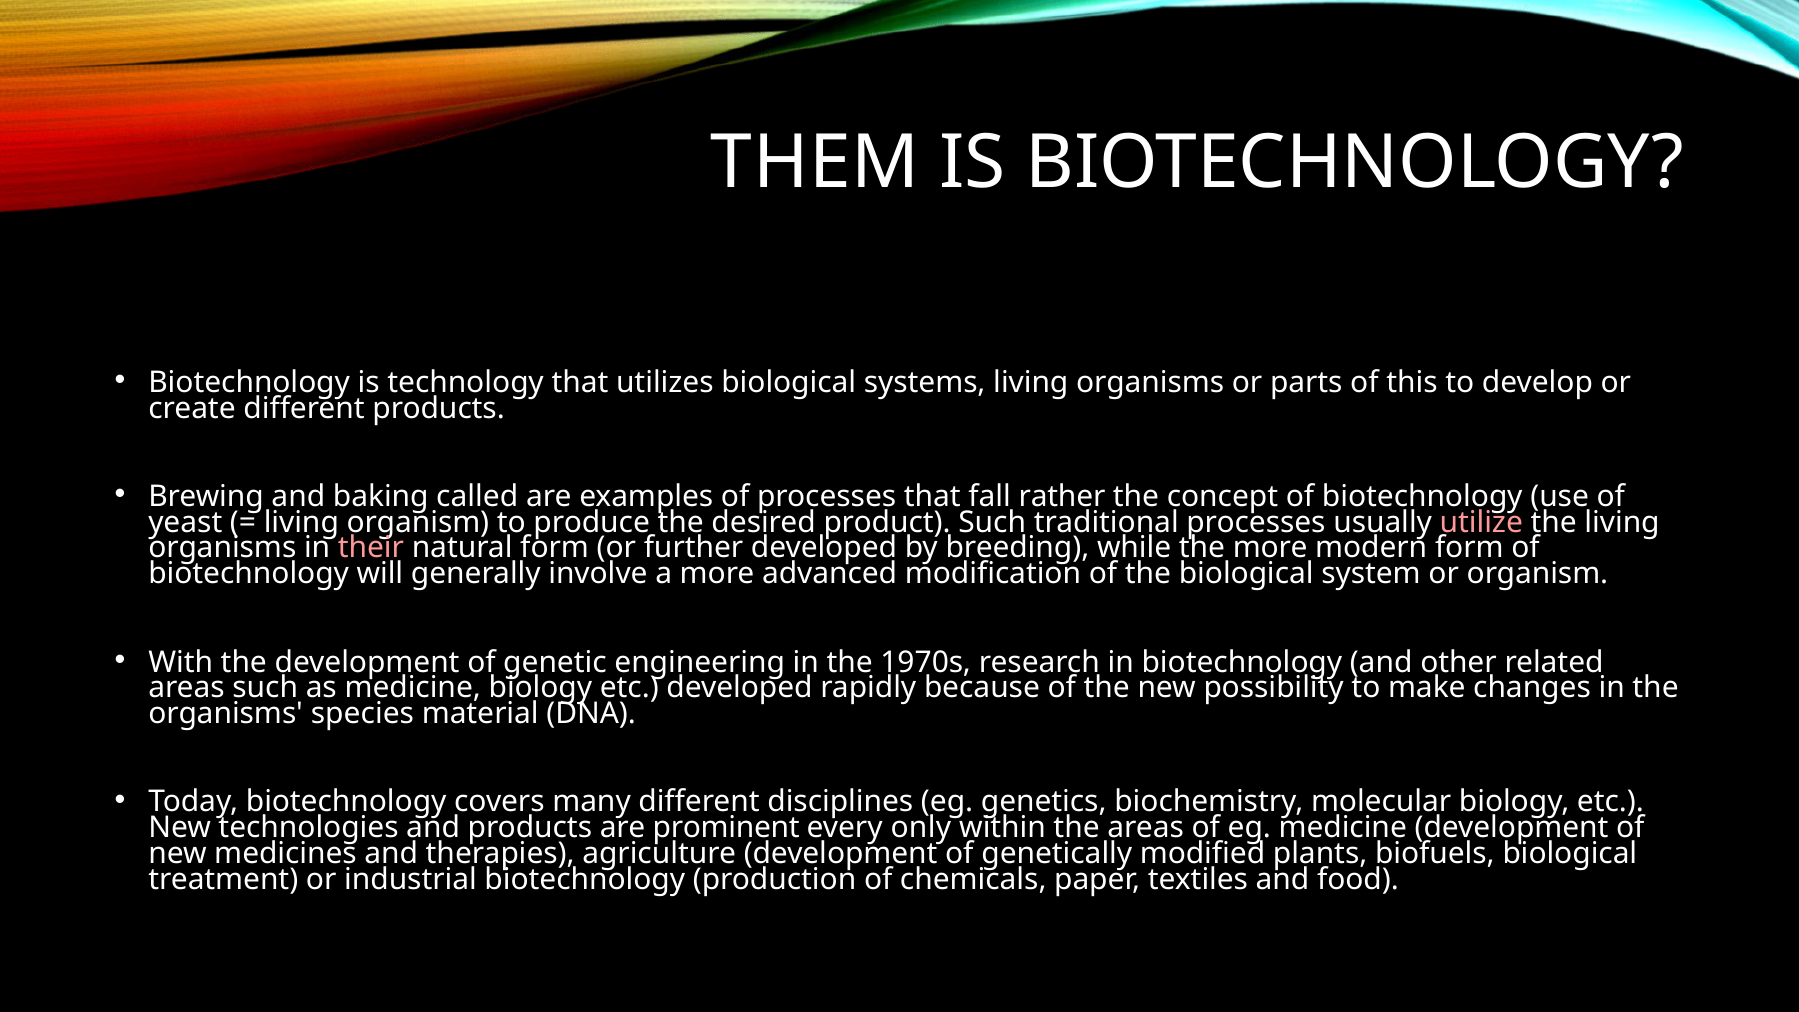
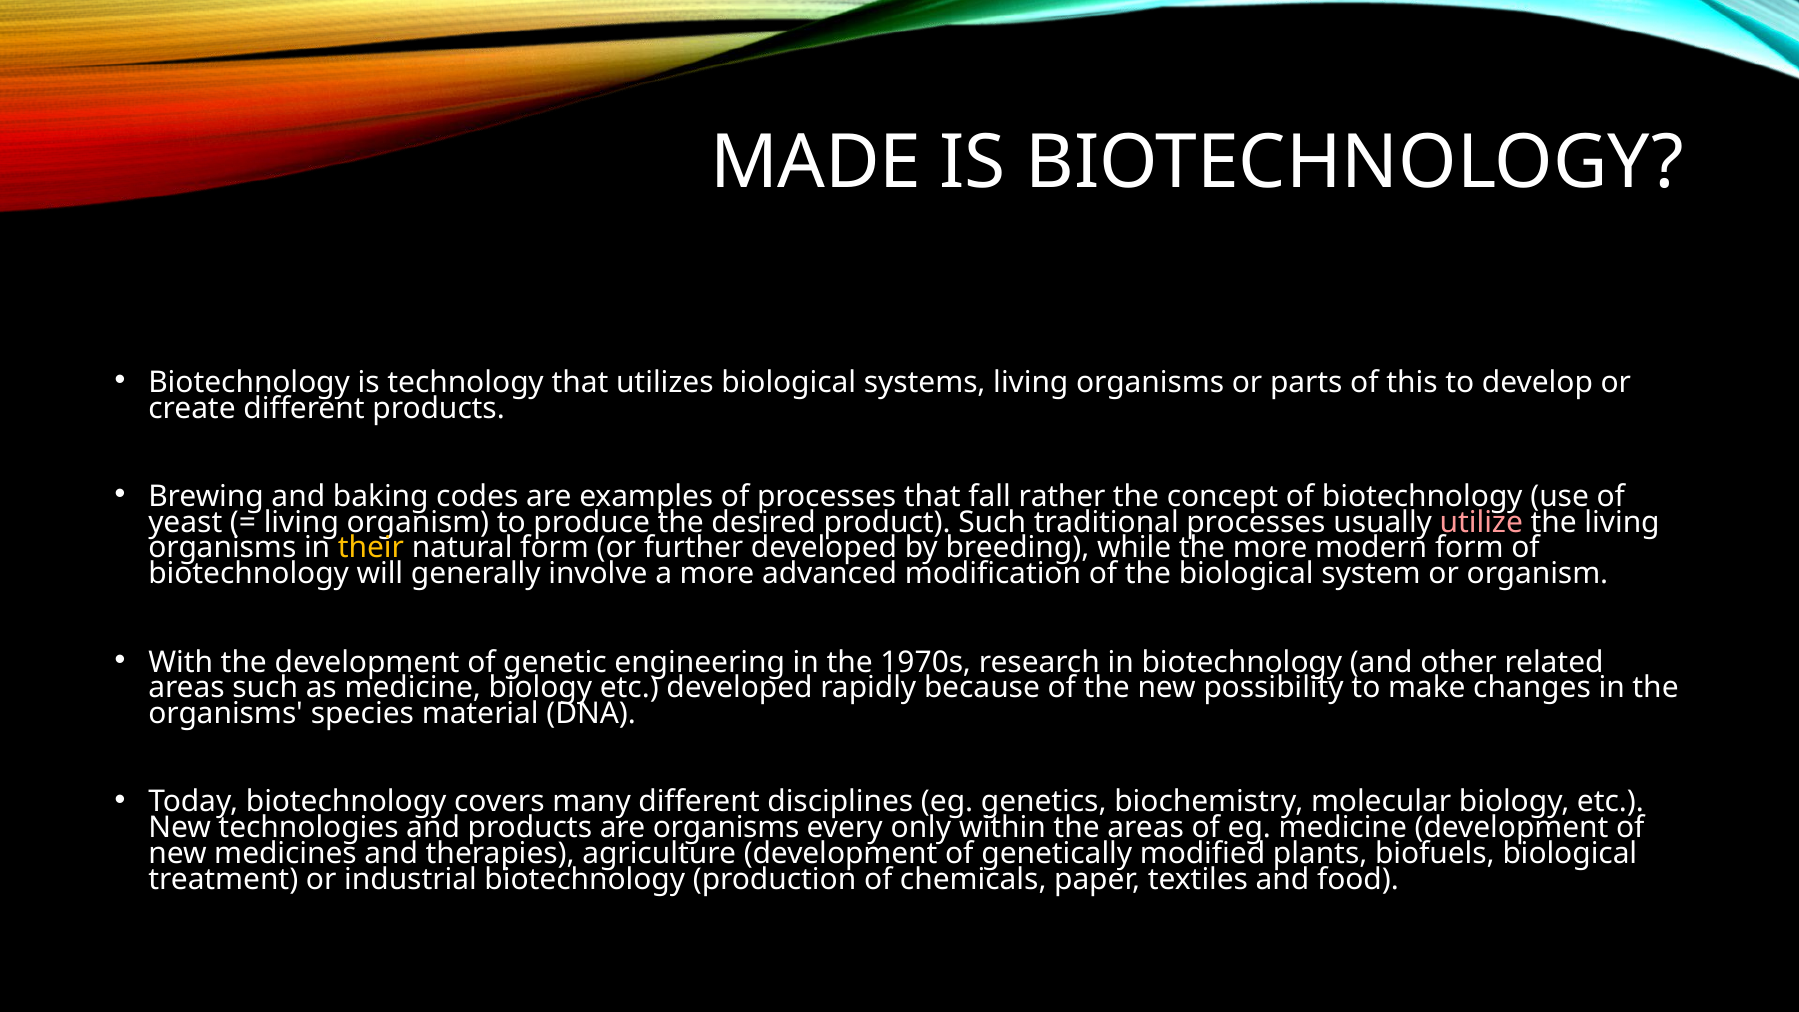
THEM: THEM -> MADE
called: called -> codes
their colour: pink -> yellow
are prominent: prominent -> organisms
